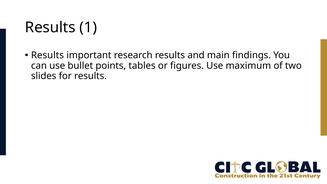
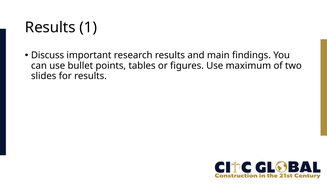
Results at (47, 55): Results -> Discuss
